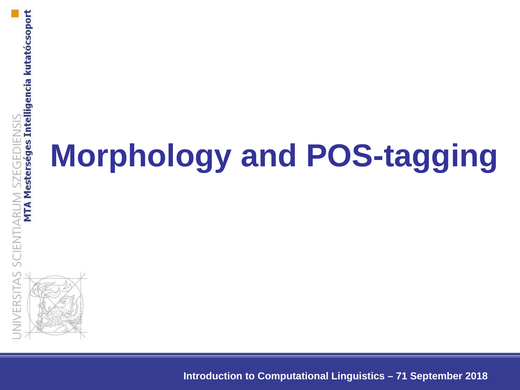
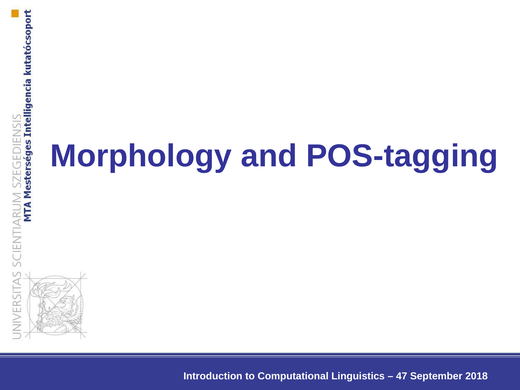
71: 71 -> 47
